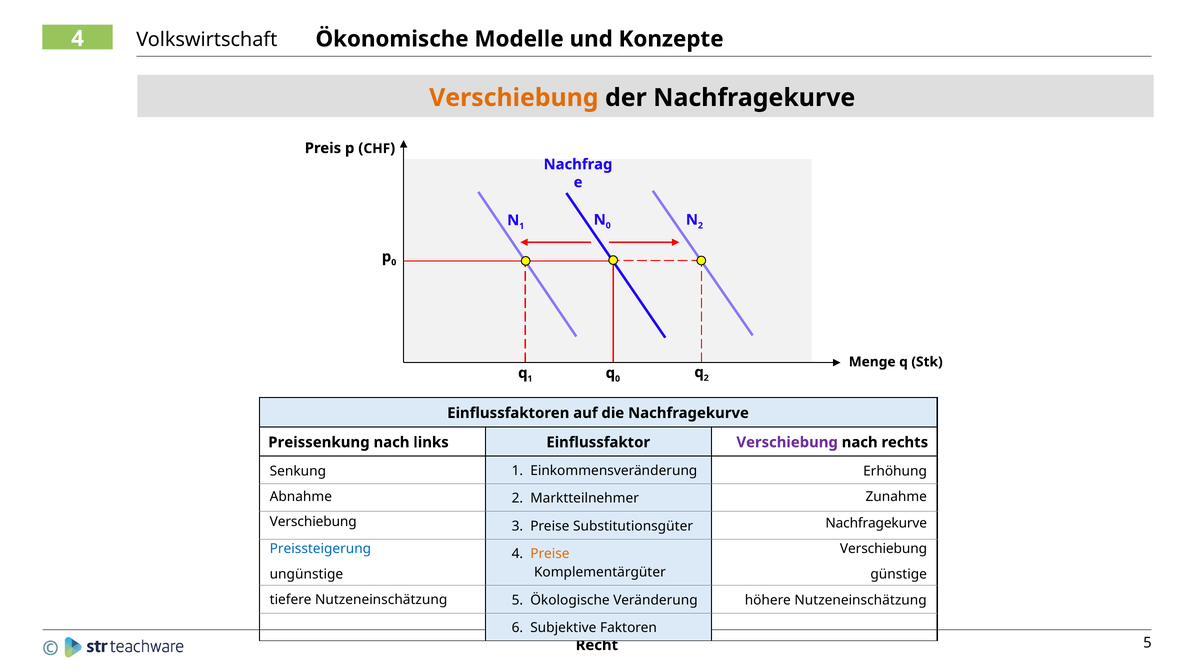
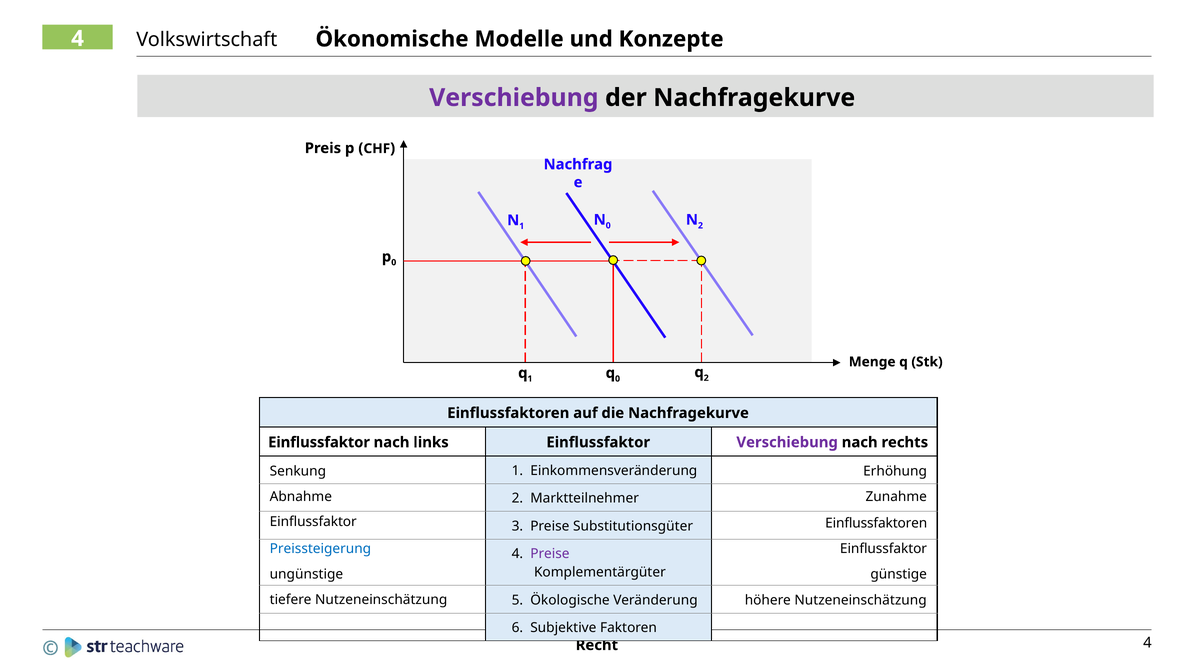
Verschiebung at (514, 98) colour: orange -> purple
Preissenkung at (319, 442): Preissenkung -> Einflussfaktor
Verschiebung at (313, 522): Verschiebung -> Einflussfaktor
Nachfragekurve at (876, 523): Nachfragekurve -> Einflussfaktoren
Verschiebung at (884, 548): Verschiebung -> Einflussfaktor
Preise at (550, 553) colour: orange -> purple
5 at (1147, 642): 5 -> 4
